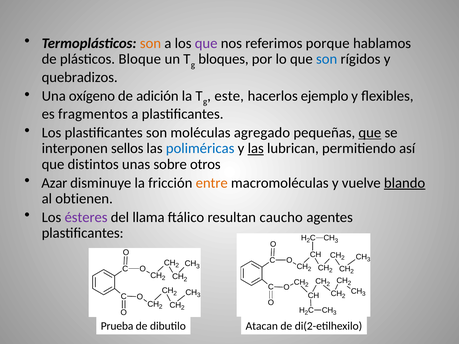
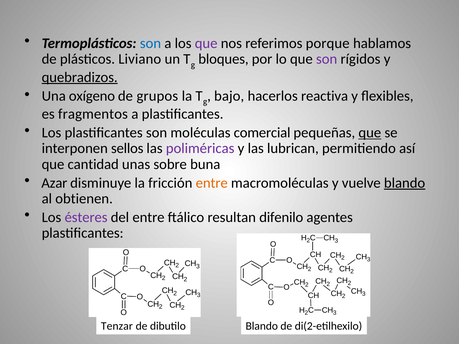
son at (150, 43) colour: orange -> blue
Bloque: Bloque -> Liviano
son at (327, 59) colour: blue -> purple
quebradizos underline: none -> present
adición: adición -> grupos
este: este -> bajo
ejemplo: ejemplo -> reactiva
agregado: agregado -> comercial
poliméricas colour: blue -> purple
las at (256, 149) underline: present -> none
distintos: distintos -> cantidad
otros: otros -> buna
del llama: llama -> entre
caucho: caucho -> difenilo
Prueba: Prueba -> Tenzar
dibutilo Atacan: Atacan -> Blando
